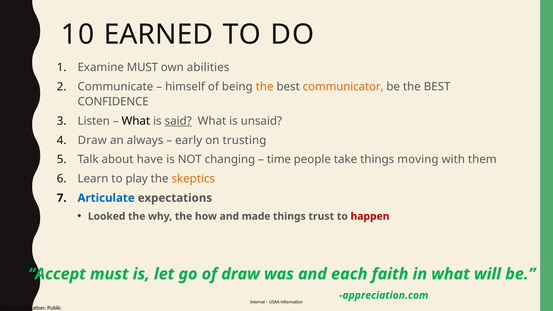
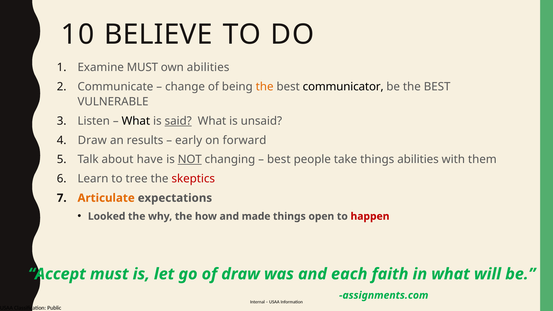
EARNED: EARNED -> BELIEVE
himself: himself -> change
communicator colour: orange -> black
CONFIDENCE: CONFIDENCE -> VULNERABLE
always: always -> results
trusting: trusting -> forward
NOT underline: none -> present
time at (279, 160): time -> best
things moving: moving -> abilities
play: play -> tree
skeptics colour: orange -> red
Articulate colour: blue -> orange
trust: trust -> open
appreciation.com: appreciation.com -> assignments.com
